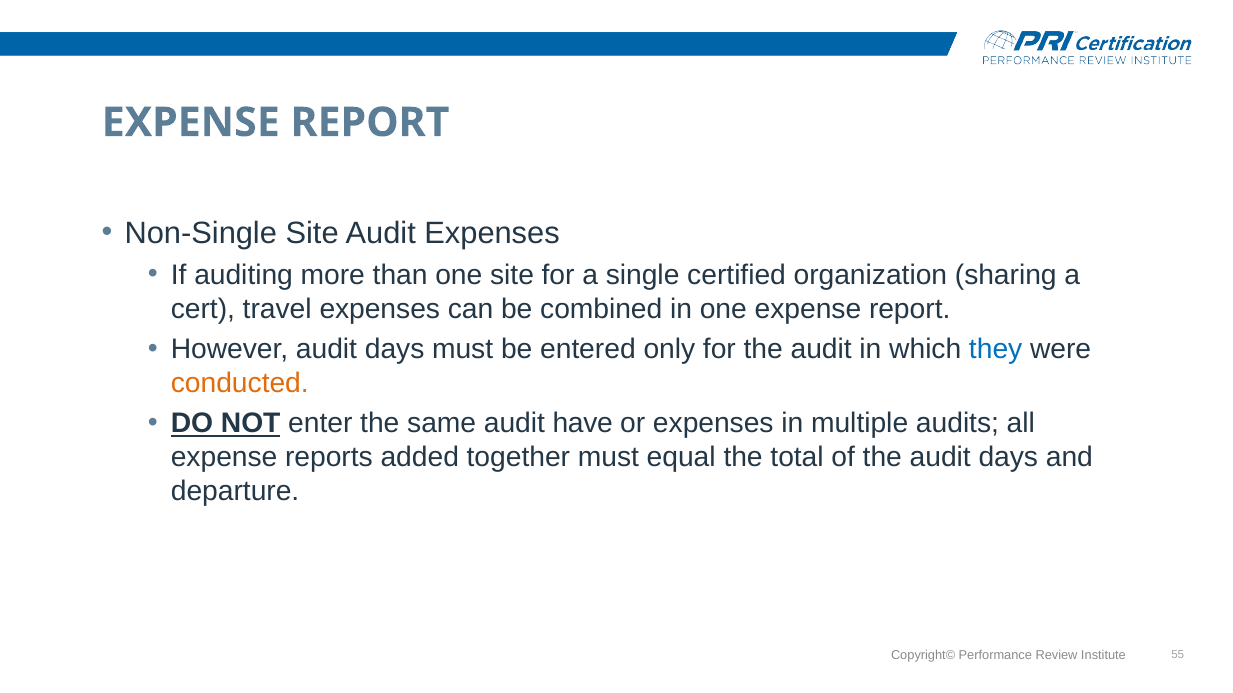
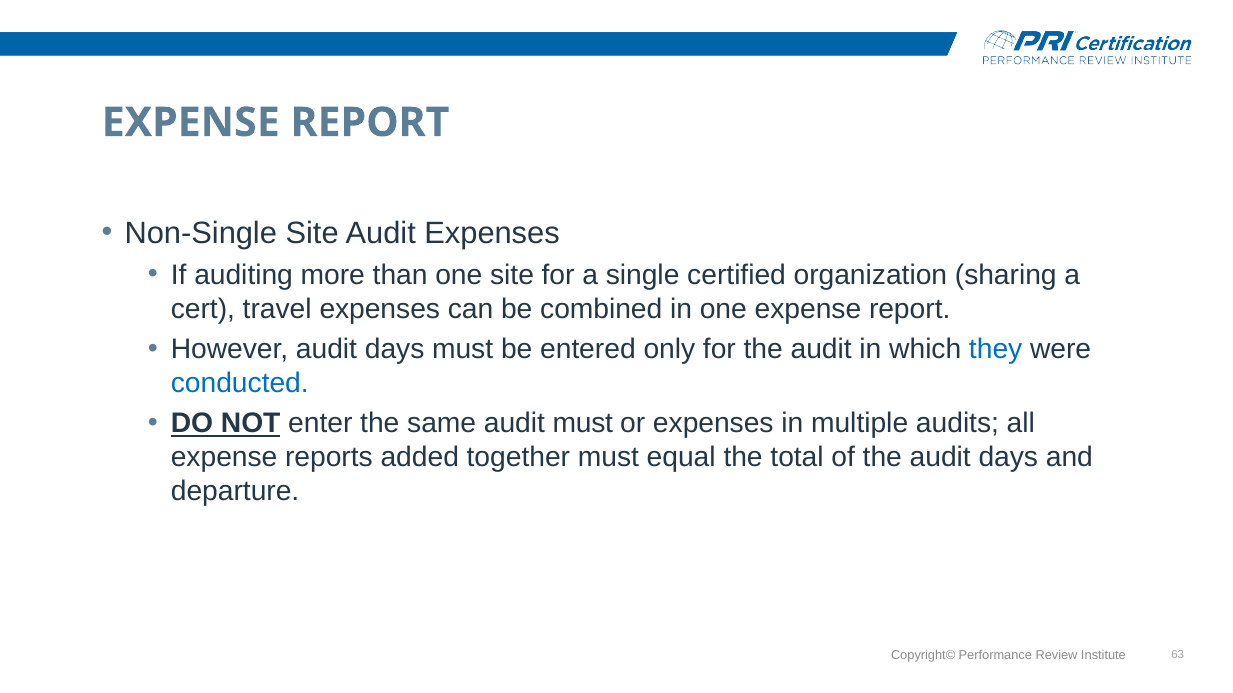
conducted colour: orange -> blue
audit have: have -> must
55: 55 -> 63
